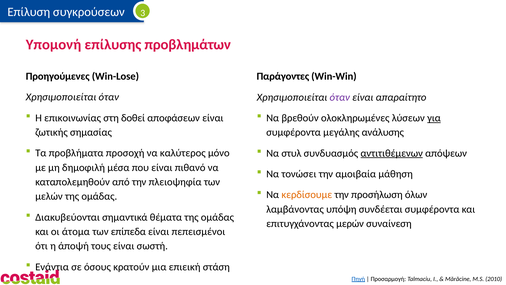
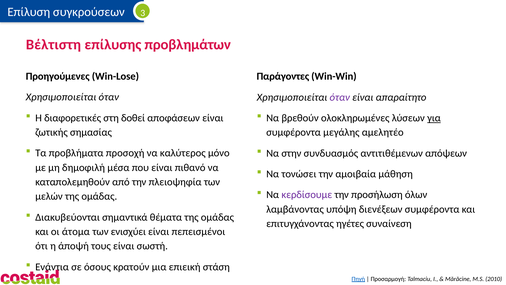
Υπομονή: Υπομονή -> Βέλτιστη
επικοινωνίας: επικοινωνίας -> διαφορετικές
ανάλυσης: ανάλυσης -> αμελητέο
στυλ: στυλ -> στην
αντιτιθέμενων underline: present -> none
κερδίσουμε colour: orange -> purple
συνδέεται: συνδέεται -> διενέξεων
μερών: μερών -> ηγέτες
επίπεδα: επίπεδα -> ενισχύει
